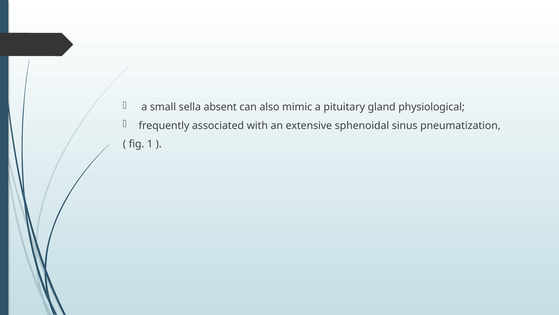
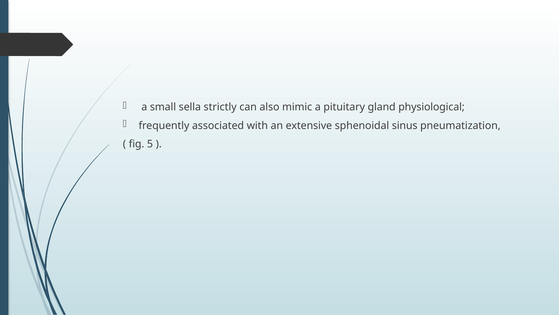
absent: absent -> strictly
1: 1 -> 5
